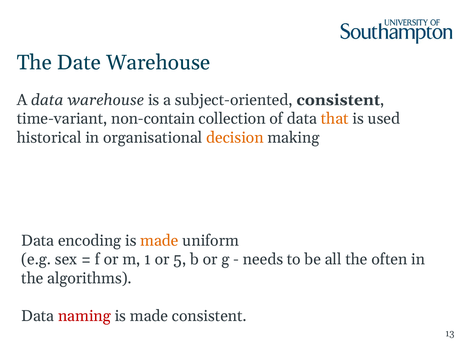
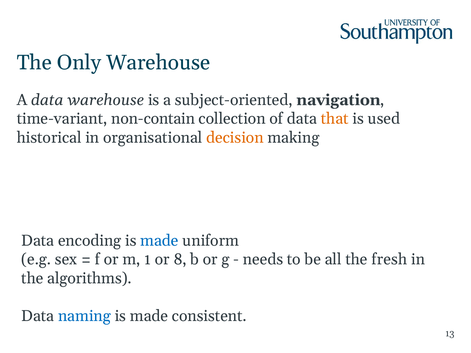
Date: Date -> Only
subject-oriented consistent: consistent -> navigation
made at (159, 241) colour: orange -> blue
5: 5 -> 8
often: often -> fresh
naming colour: red -> blue
